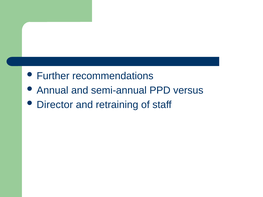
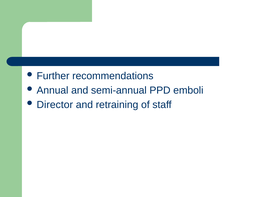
versus: versus -> emboli
